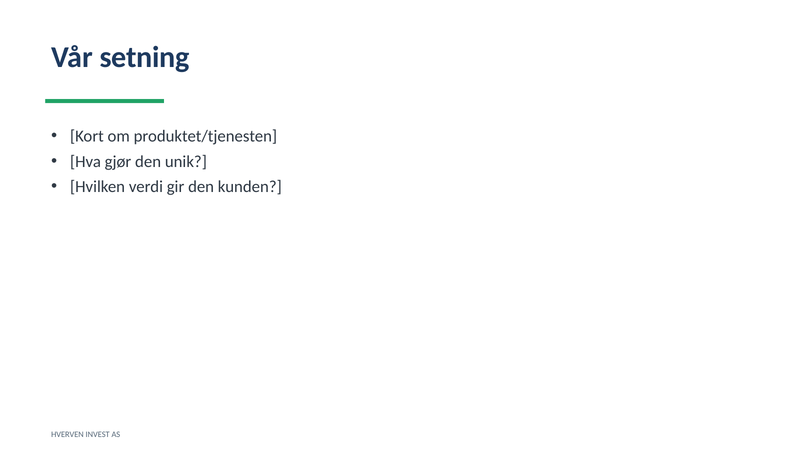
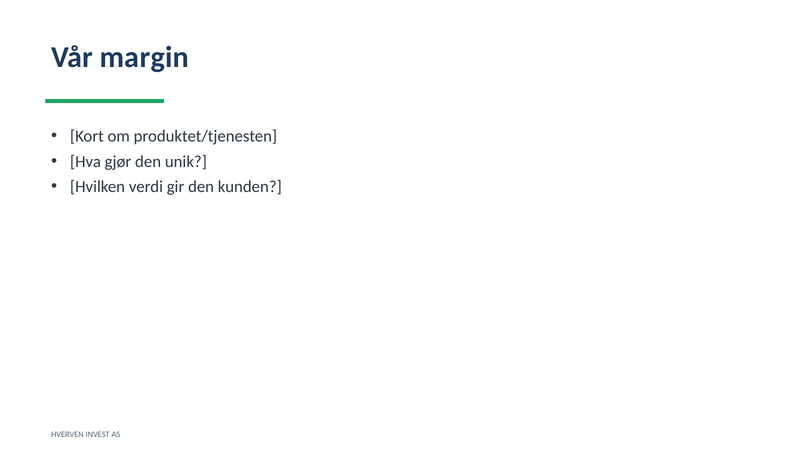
setning: setning -> margin
